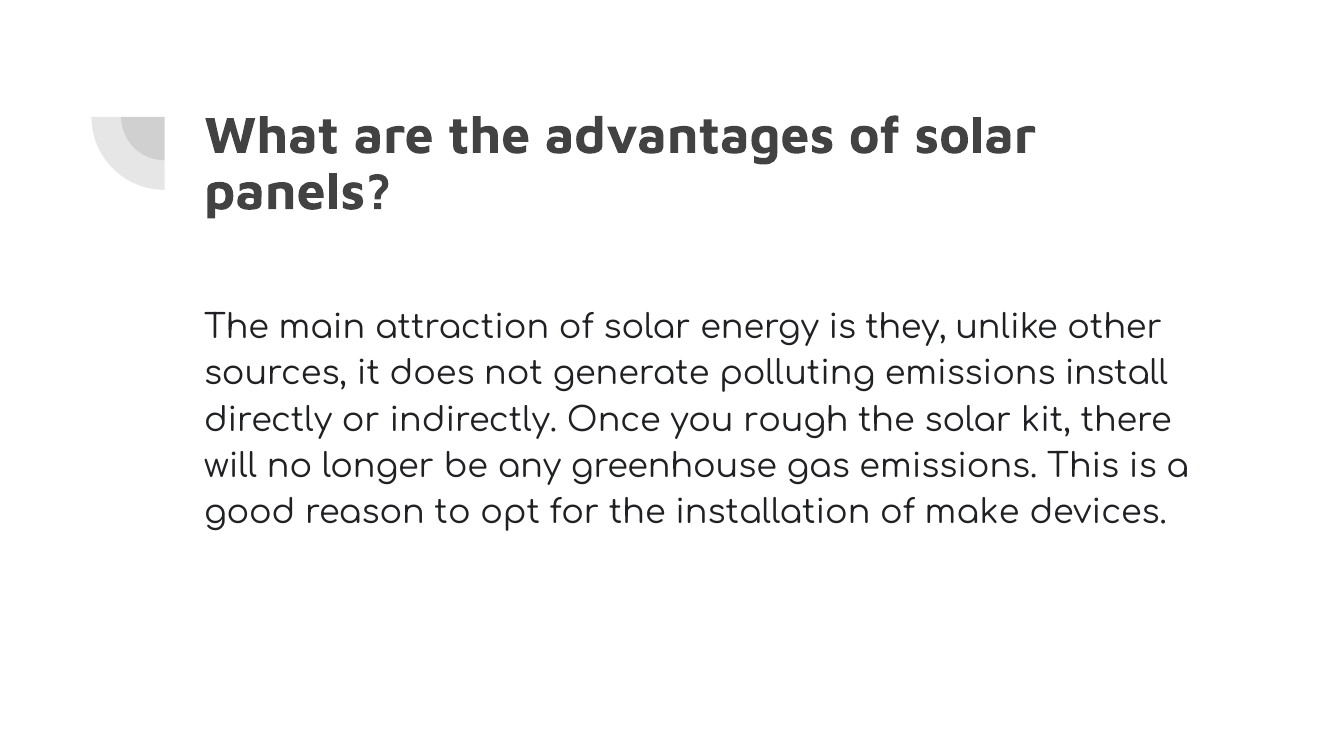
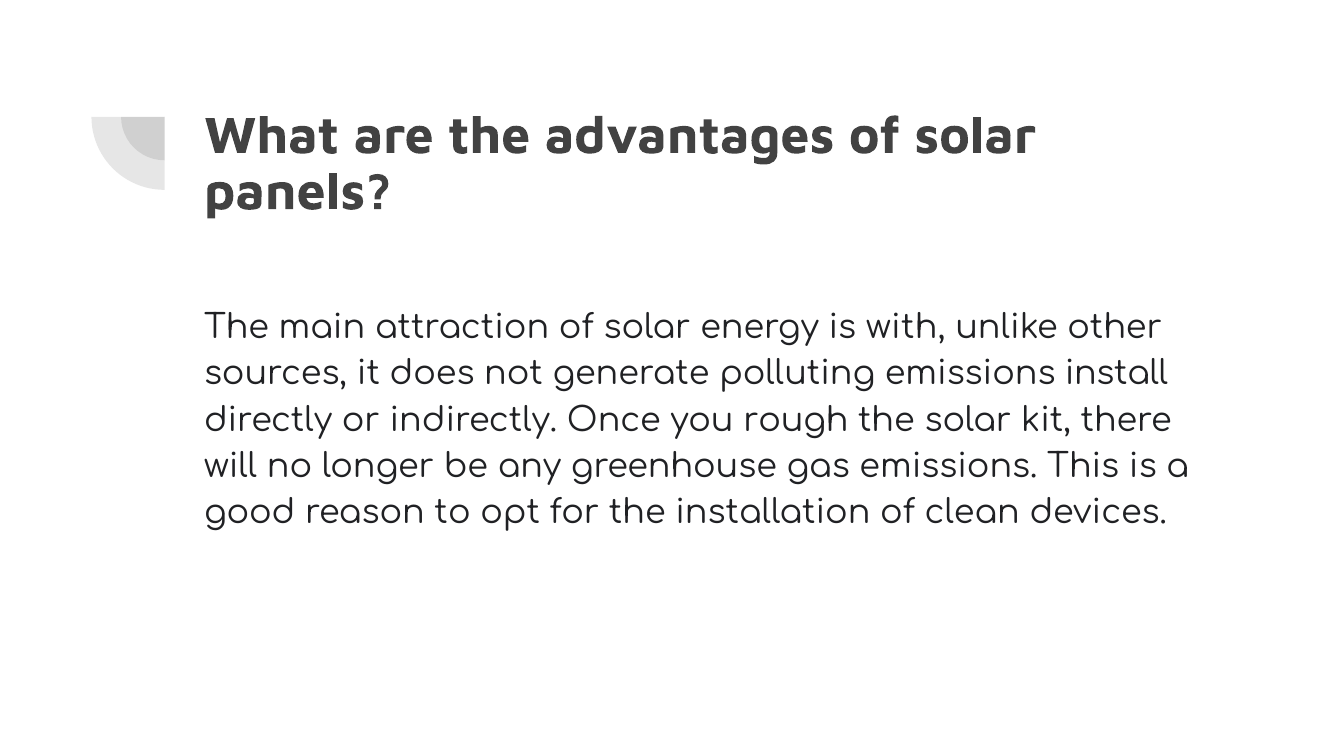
they: they -> with
make: make -> clean
